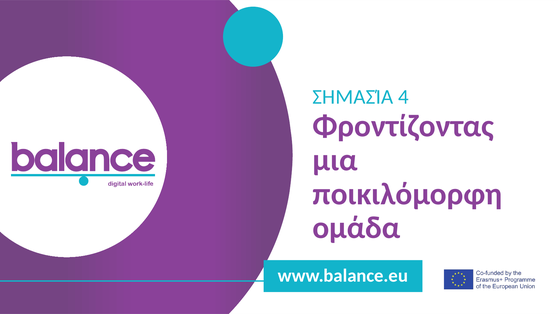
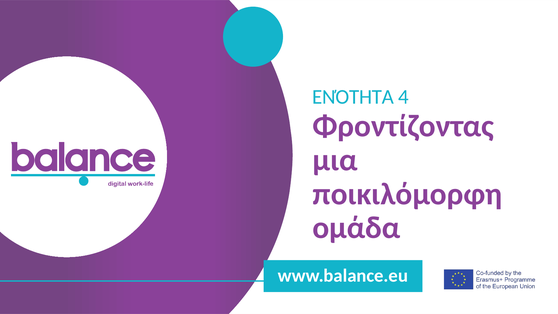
ΣΗΜΑΣΊΑ: ΣΗΜΑΣΊΑ -> ΕΝΌΤΗΤΑ
